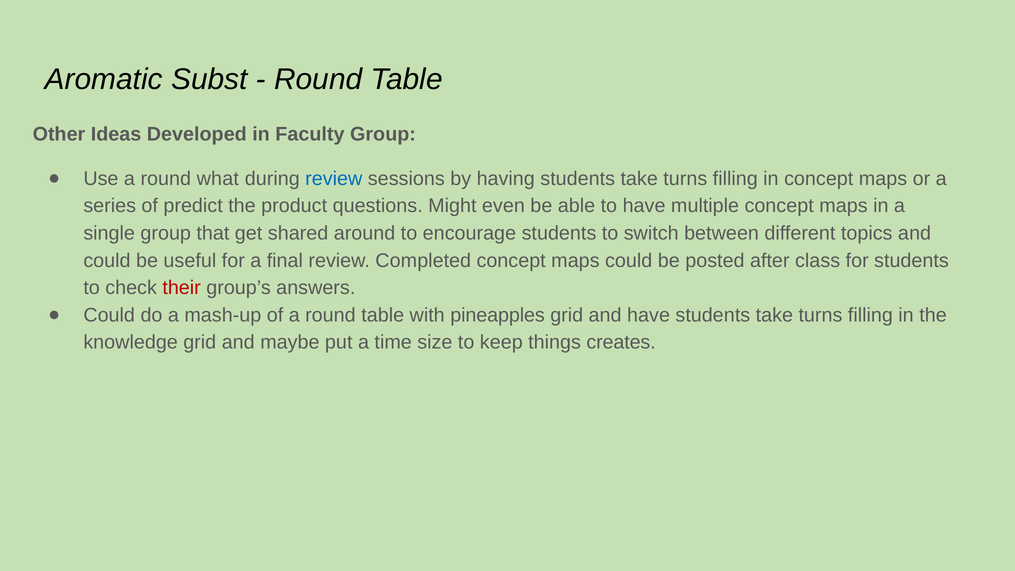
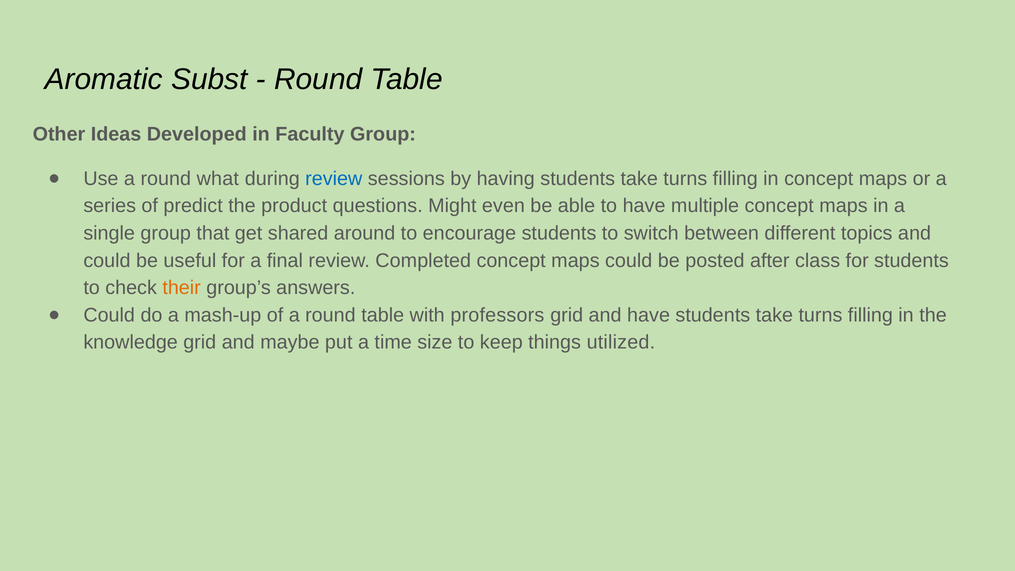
their colour: red -> orange
pineapples: pineapples -> professors
creates: creates -> utilized
